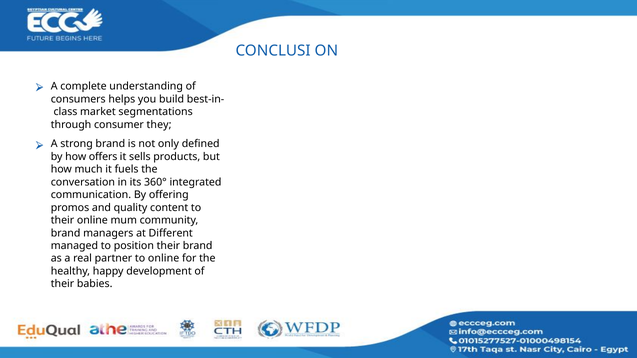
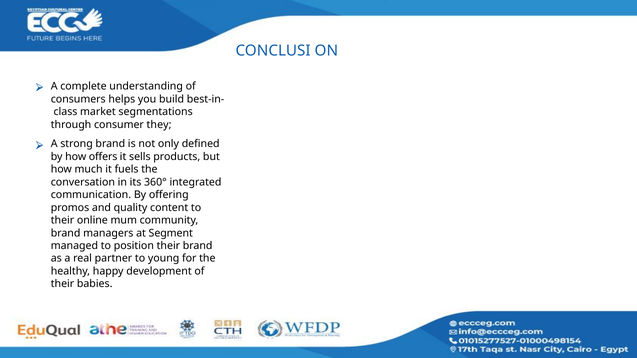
Different: Different -> Segment
to online: online -> young
